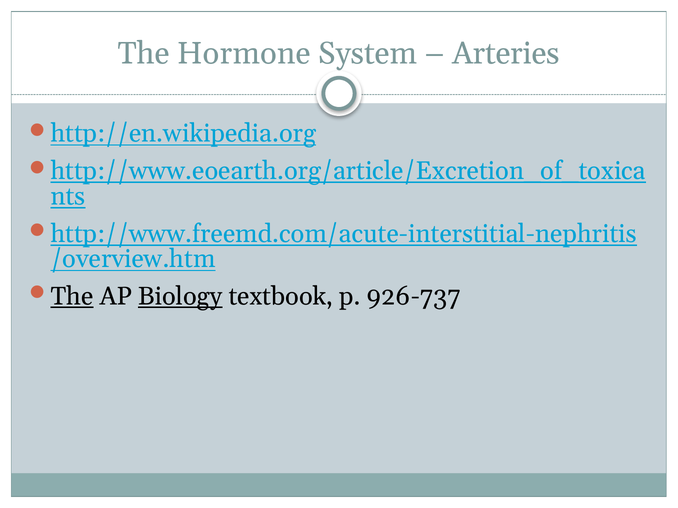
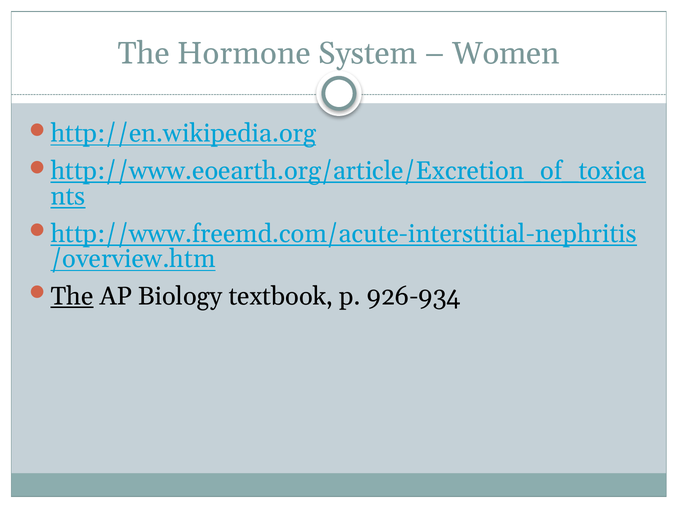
Arteries: Arteries -> Women
Biology underline: present -> none
926-737: 926-737 -> 926-934
